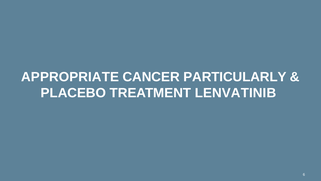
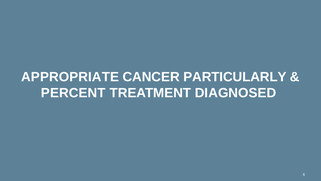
PLACEBO: PLACEBO -> PERCENT
LENVATINIB: LENVATINIB -> DIAGNOSED
